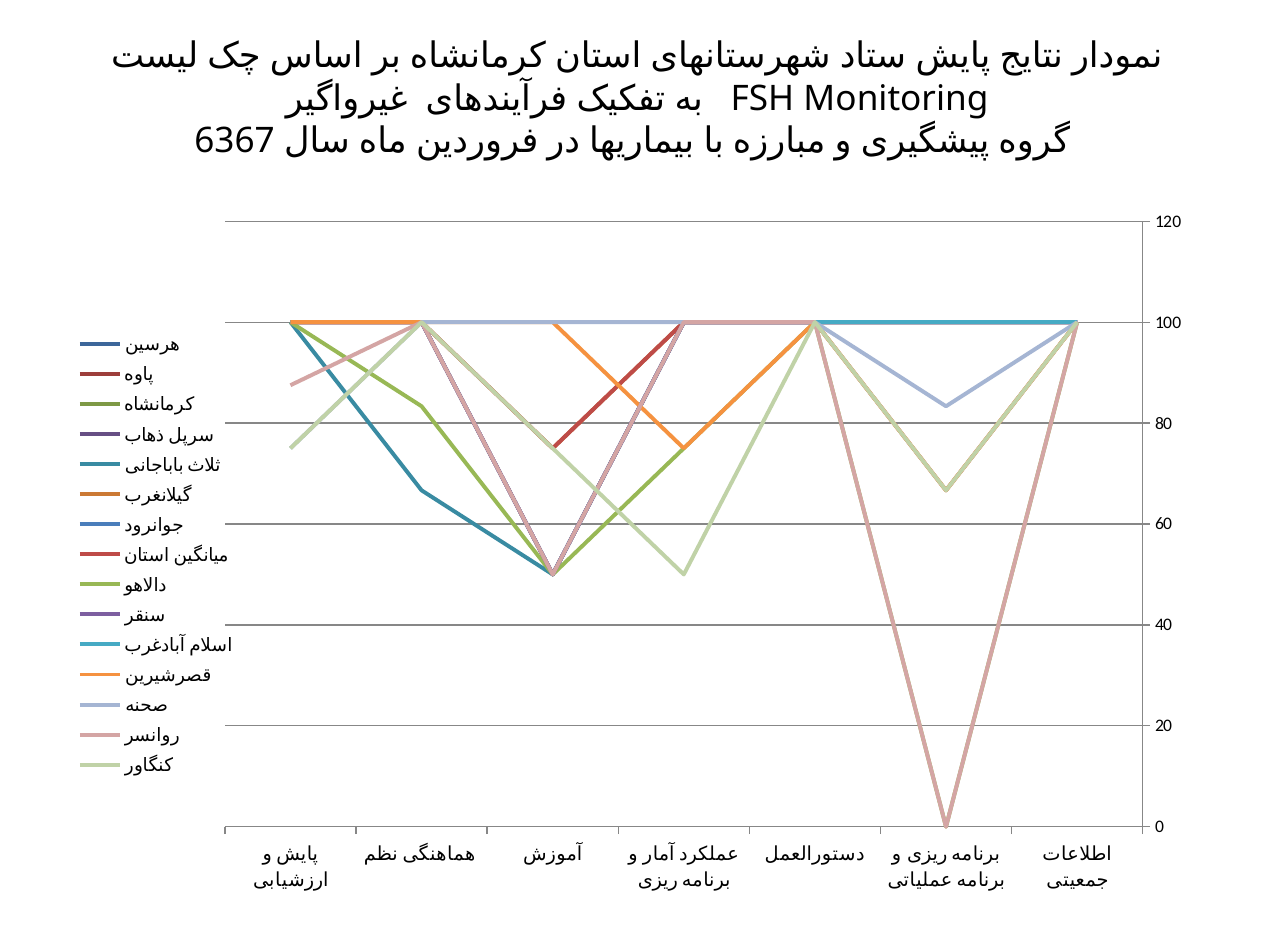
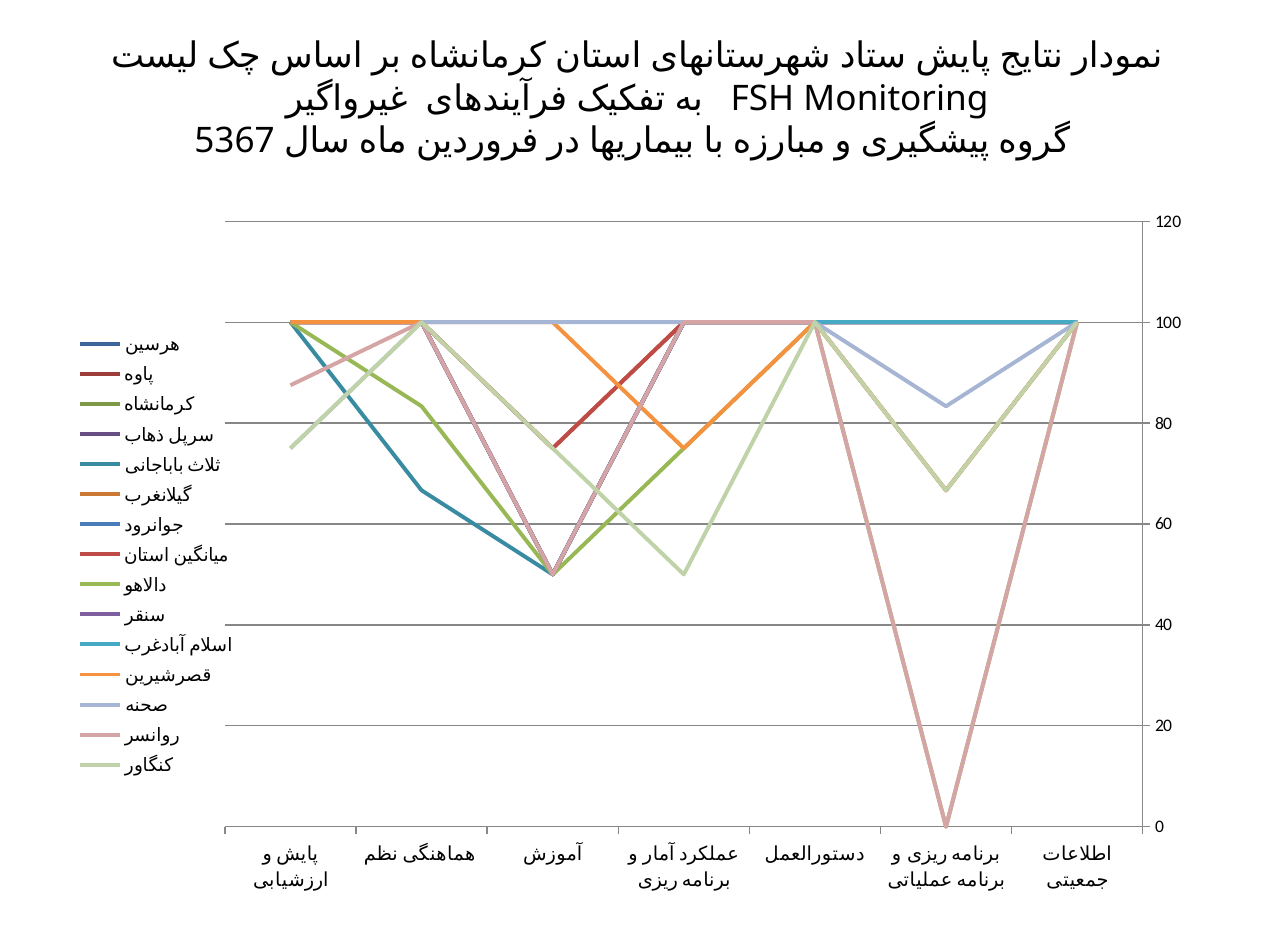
6367: 6367 -> 5367
